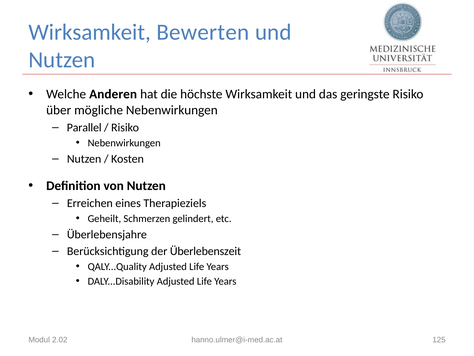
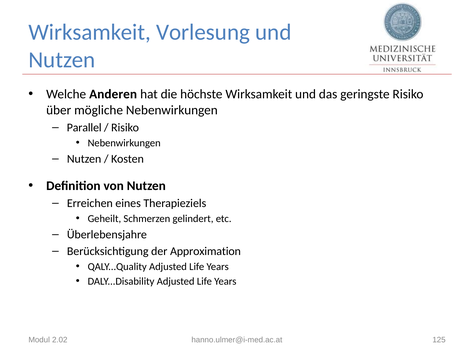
Bewerten: Bewerten -> Vorlesung
Überlebenszeit: Überlebenszeit -> Approximation
